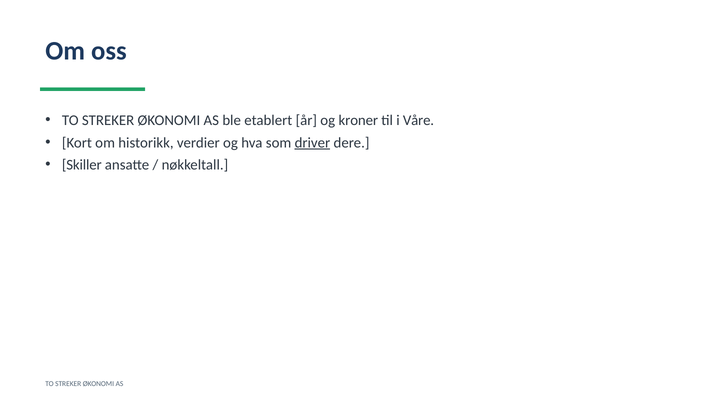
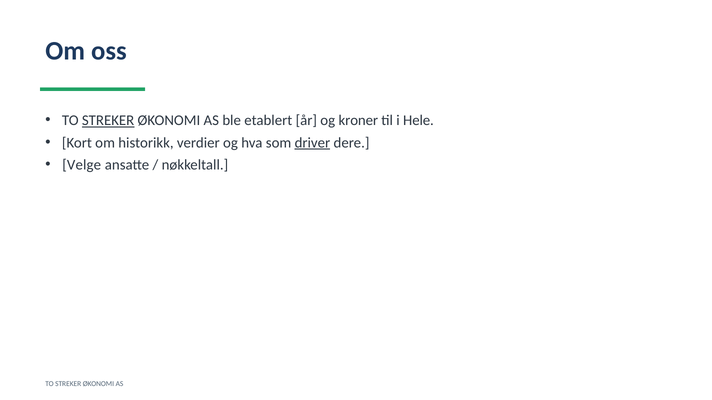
STREKER at (108, 121) underline: none -> present
Våre: Våre -> Hele
Skiller: Skiller -> Velge
